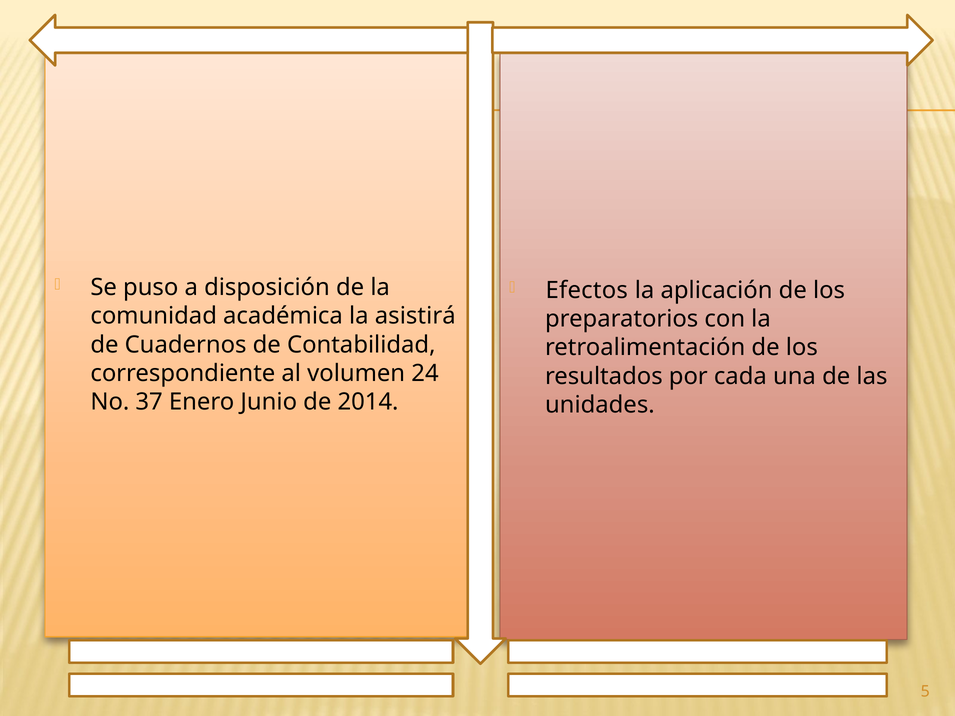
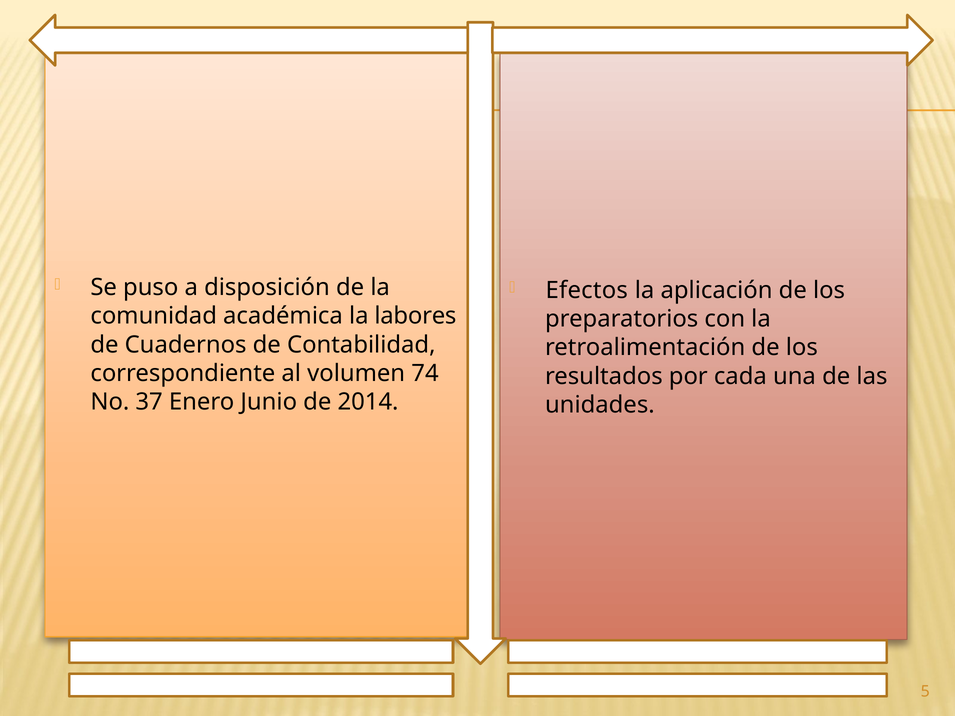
asistirá: asistirá -> labores
24: 24 -> 74
